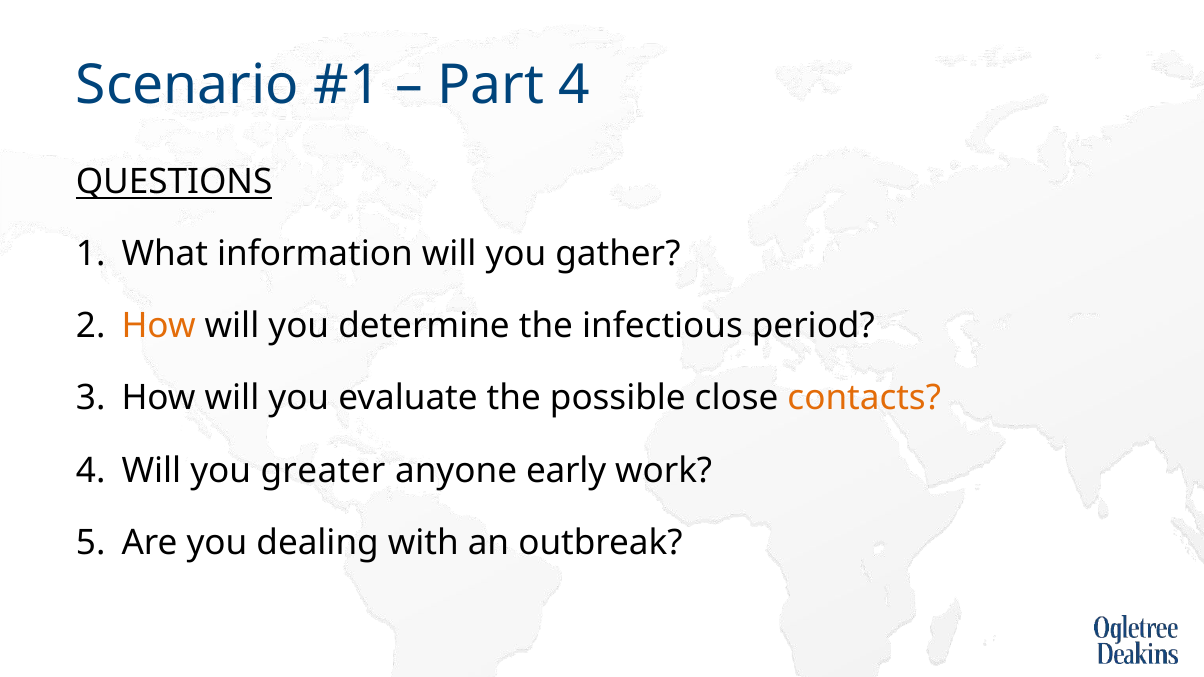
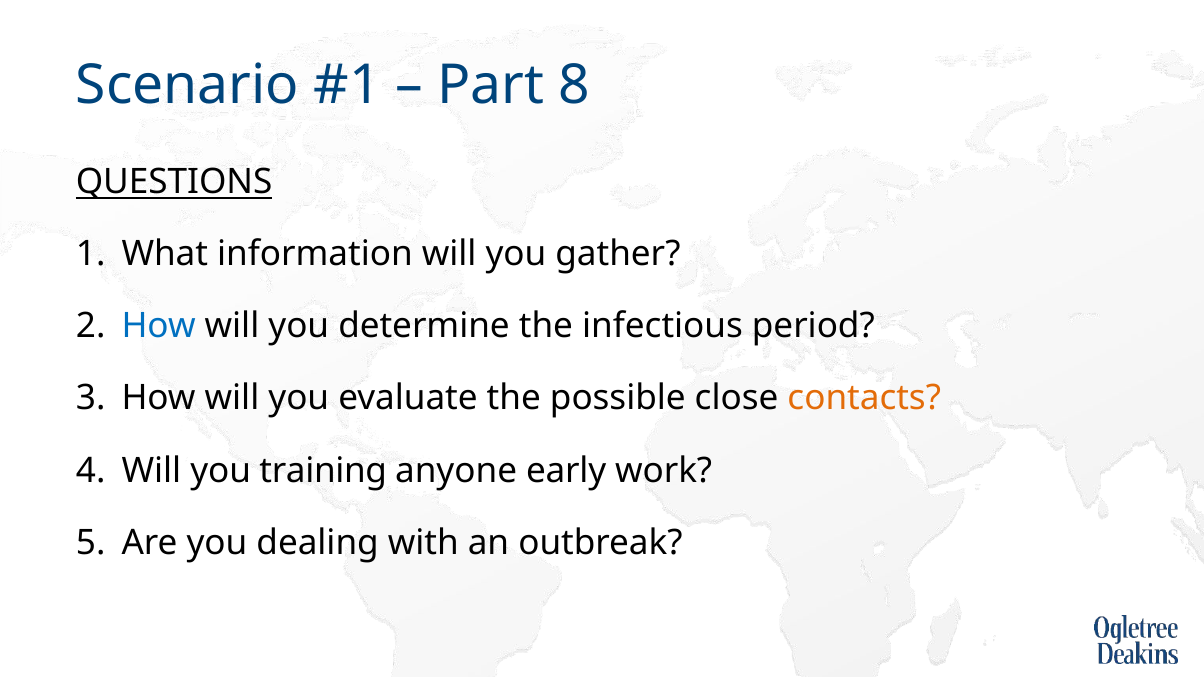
Part 4: 4 -> 8
How at (159, 326) colour: orange -> blue
greater: greater -> training
